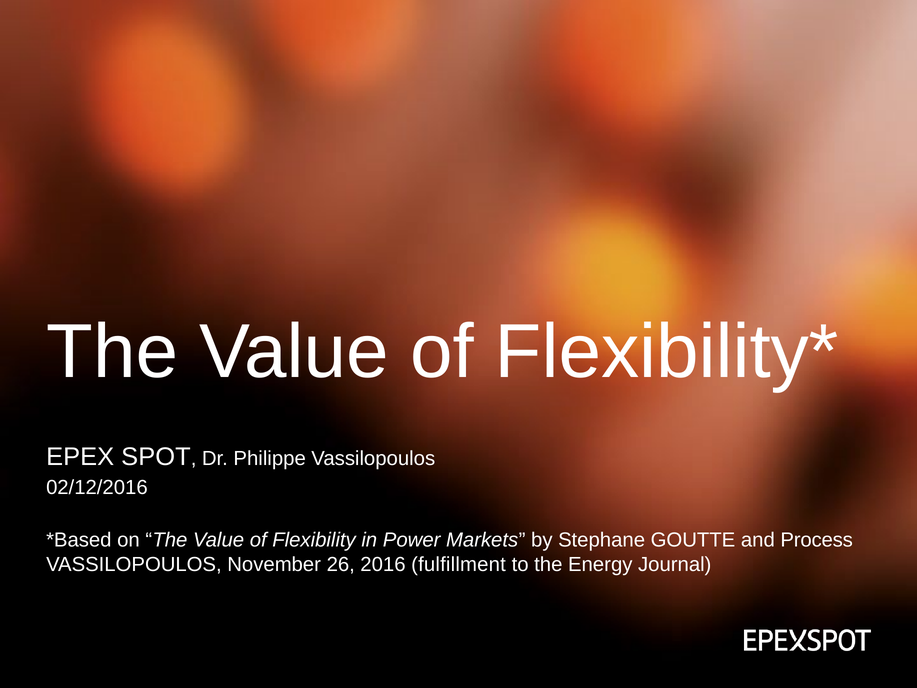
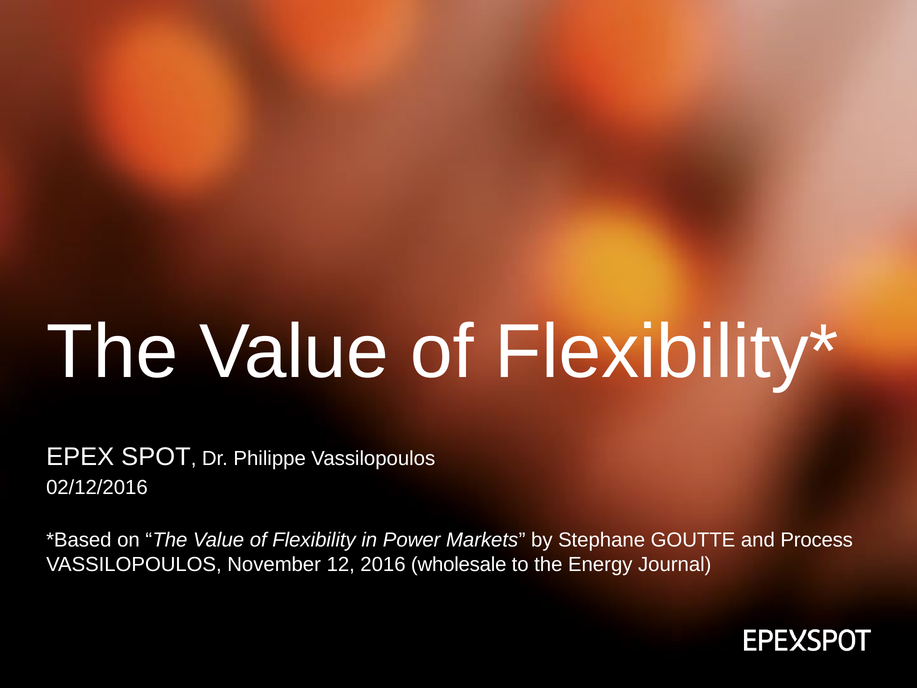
26: 26 -> 12
fulfillment: fulfillment -> wholesale
